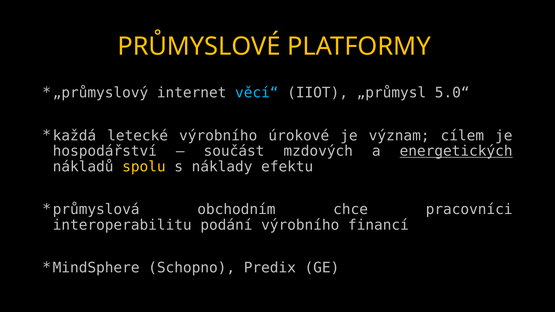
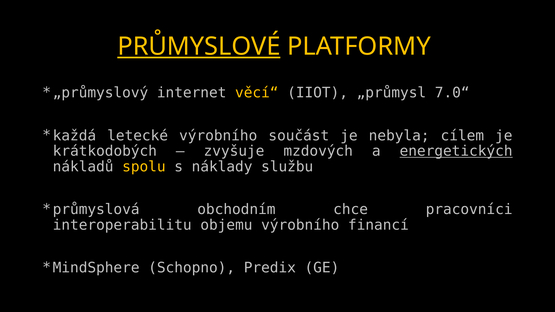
PRŮMYSLOVÉ underline: none -> present
věcí“ colour: light blue -> yellow
5.0“: 5.0“ -> 7.0“
úrokové: úrokové -> součást
význam: význam -> nebyla
hospodářství: hospodářství -> krátkodobých
součást: součást -> zvyšuje
efektu: efektu -> službu
podání: podání -> objemu
